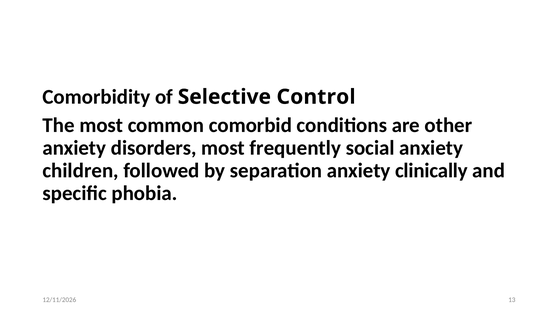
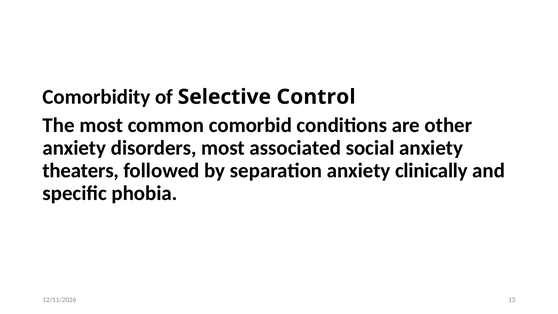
frequently: frequently -> associated
children: children -> theaters
